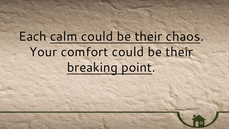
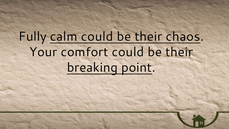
Each: Each -> Fully
